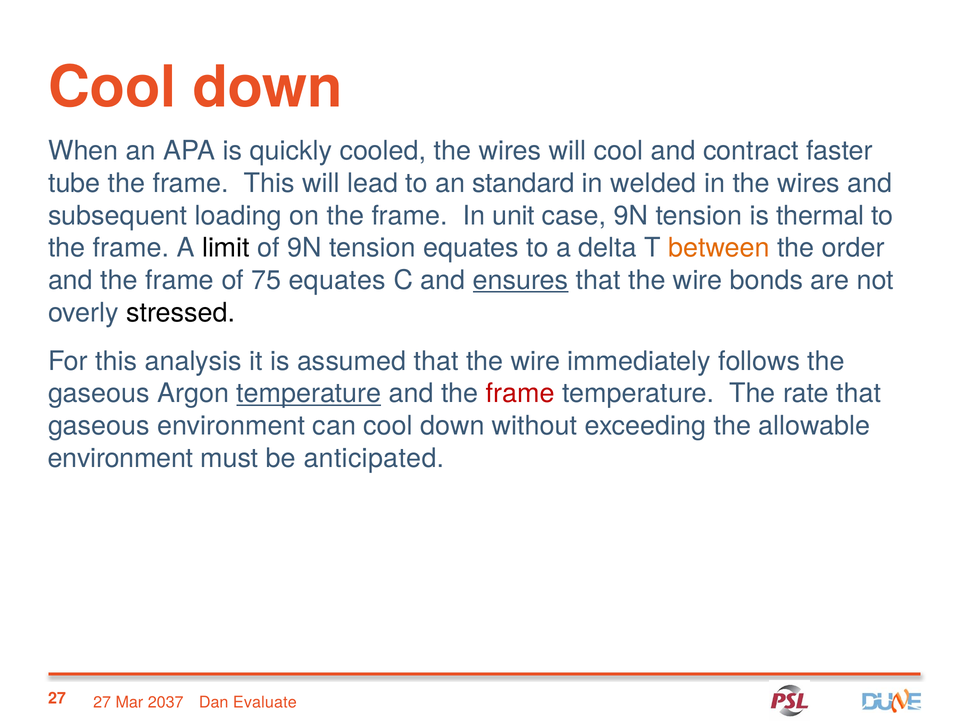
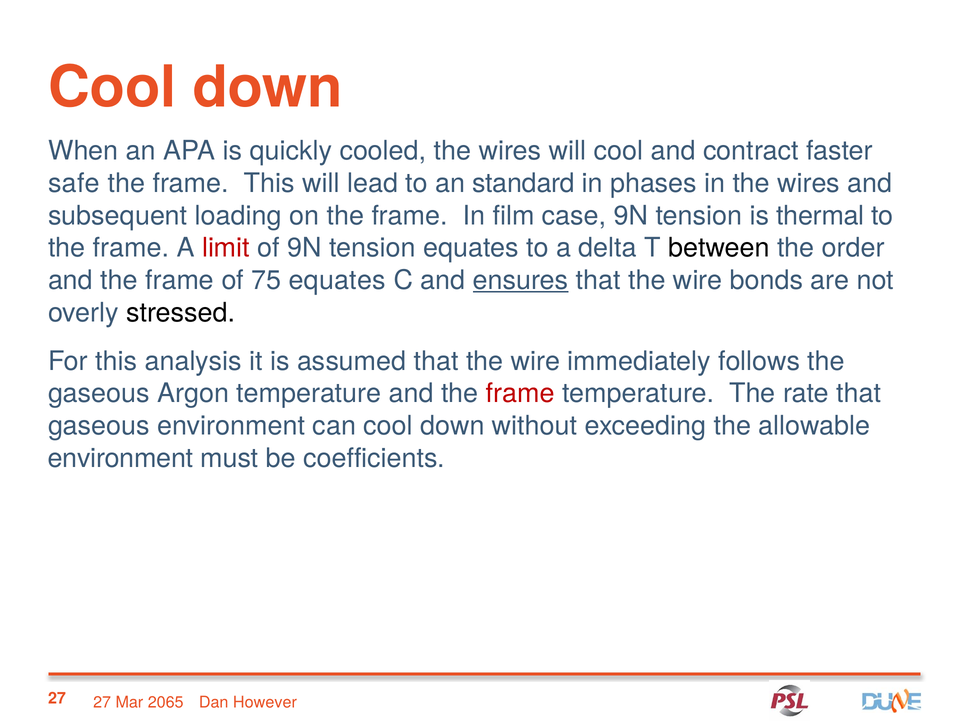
tube: tube -> safe
welded: welded -> phases
unit: unit -> film
limit colour: black -> red
between colour: orange -> black
temperature at (309, 393) underline: present -> none
anticipated: anticipated -> coefficients
2037: 2037 -> 2065
Evaluate: Evaluate -> However
